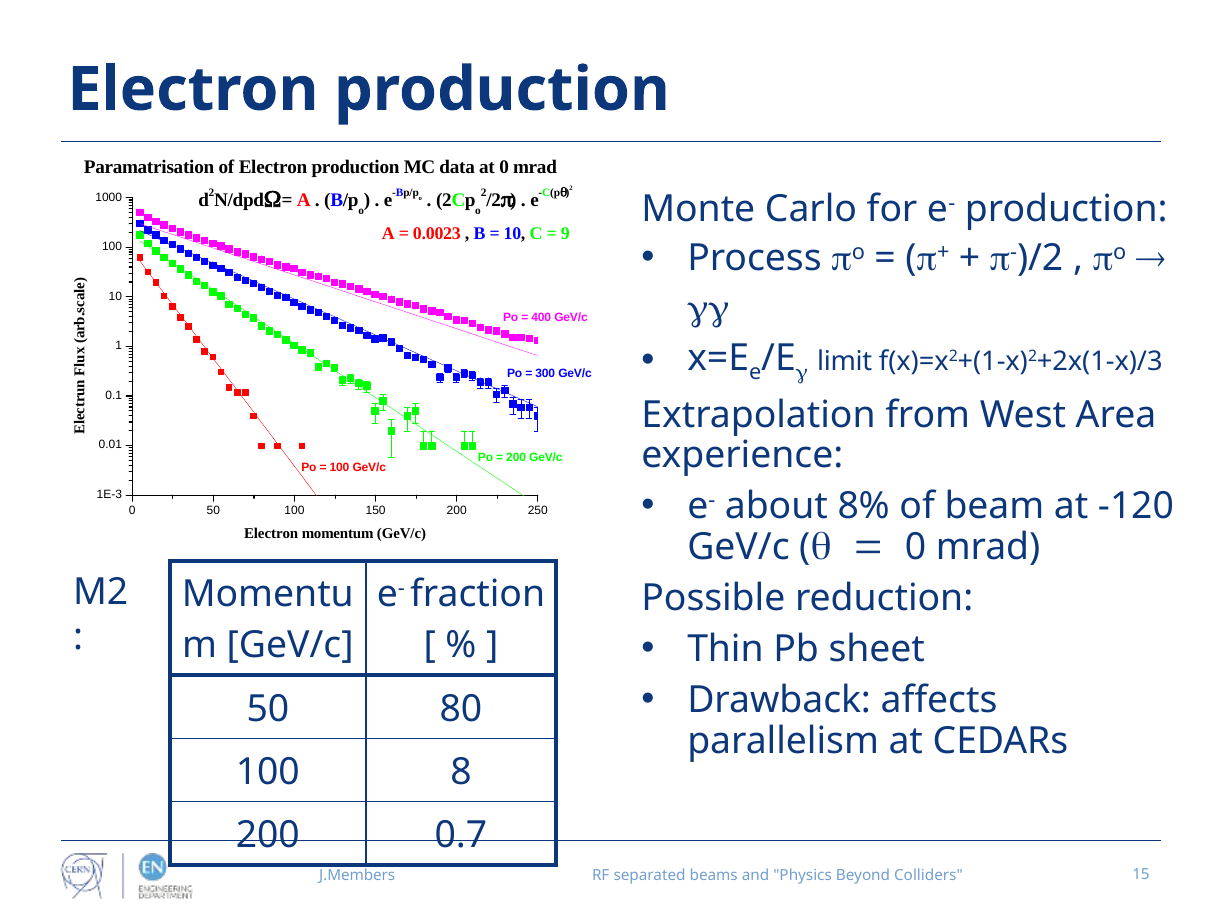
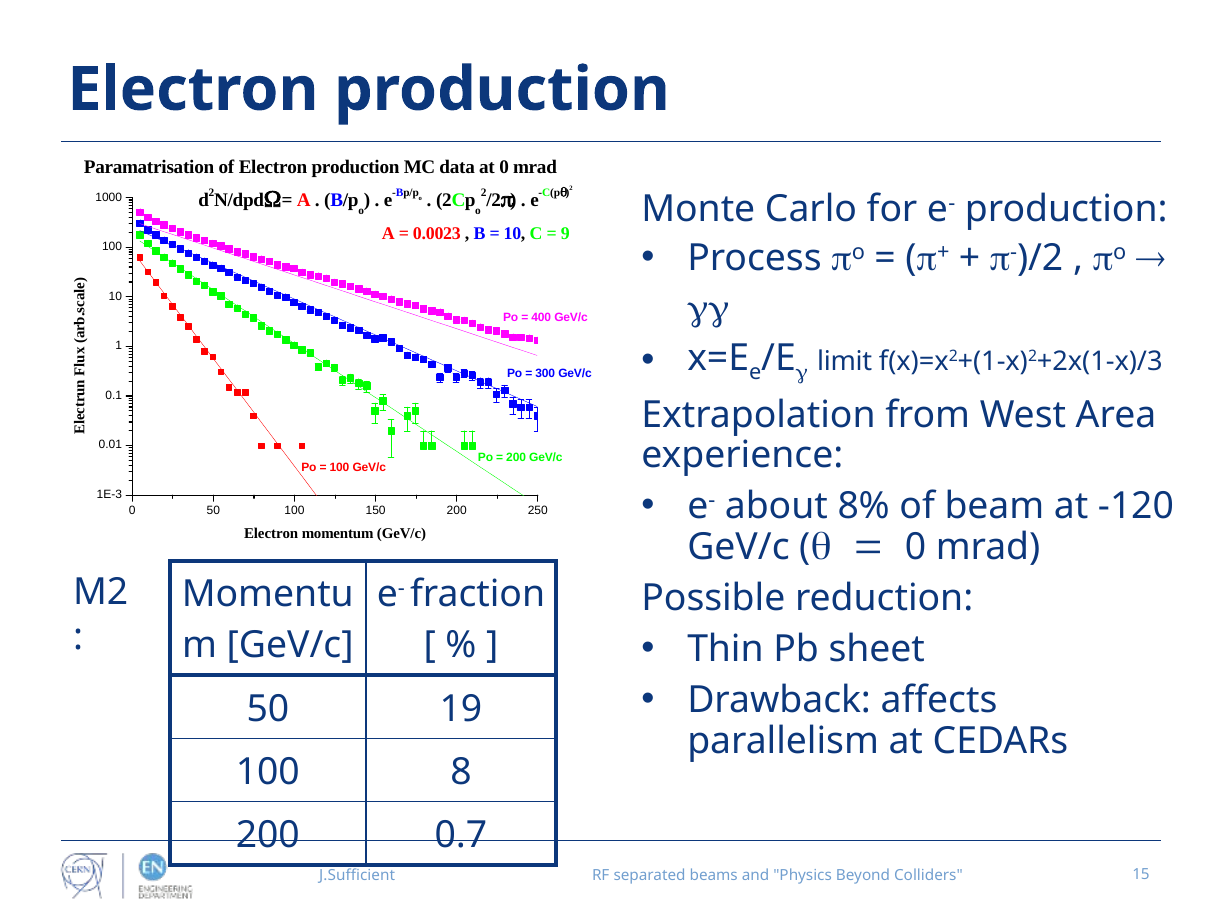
80: 80 -> 19
J.Members: J.Members -> J.Sufficient
